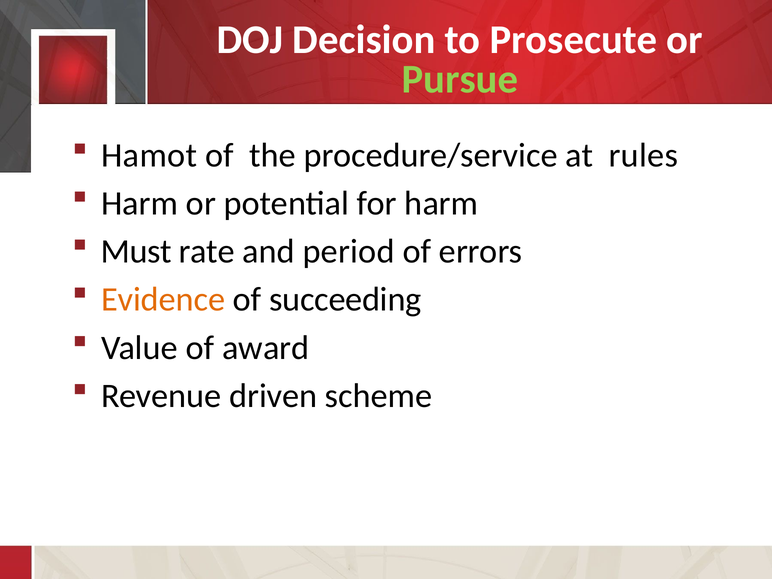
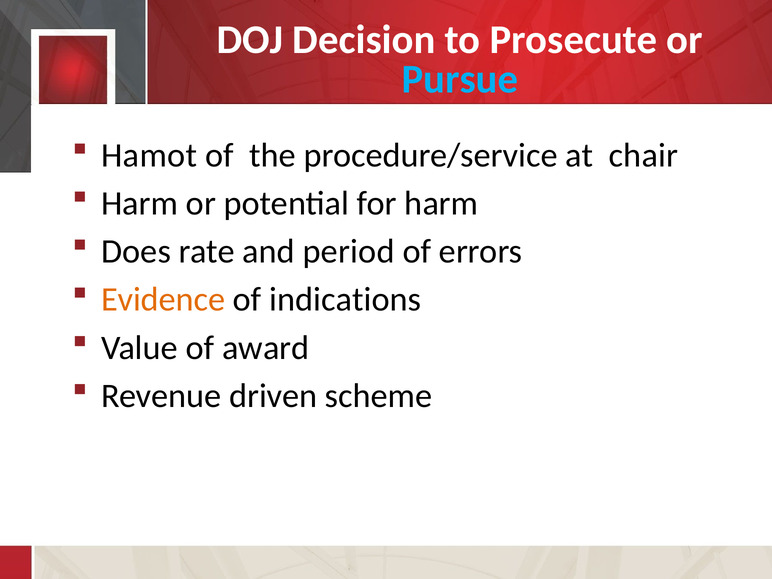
Pursue colour: light green -> light blue
rules: rules -> chair
Must: Must -> Does
succeeding: succeeding -> indications
